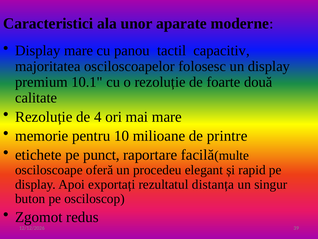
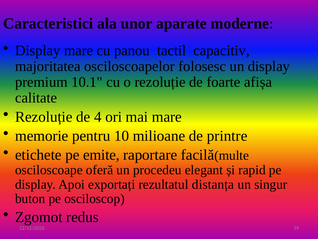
două: două -> afișa
punct: punct -> emite
